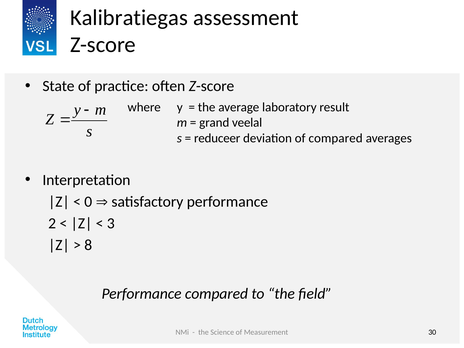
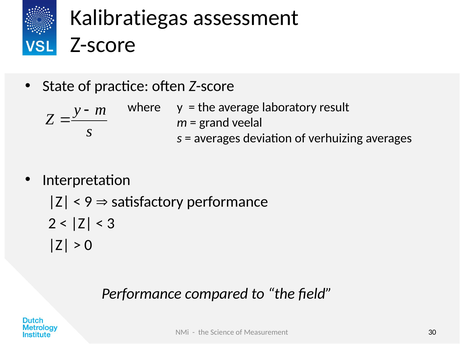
reduceer at (217, 138): reduceer -> averages
of compared: compared -> verhuizing
0: 0 -> 9
8: 8 -> 0
